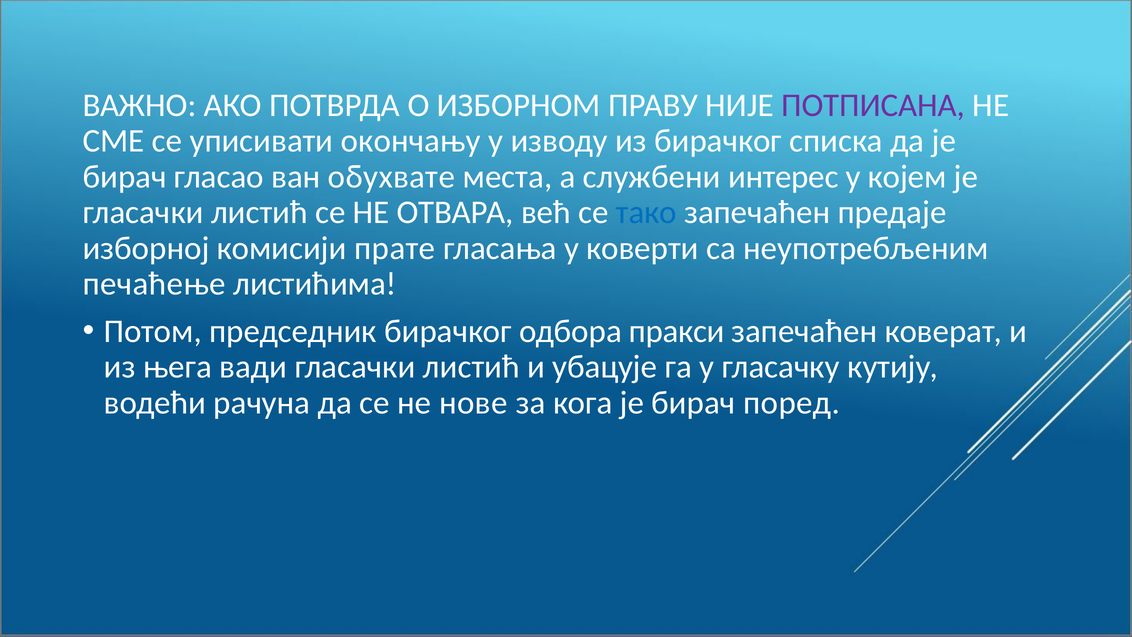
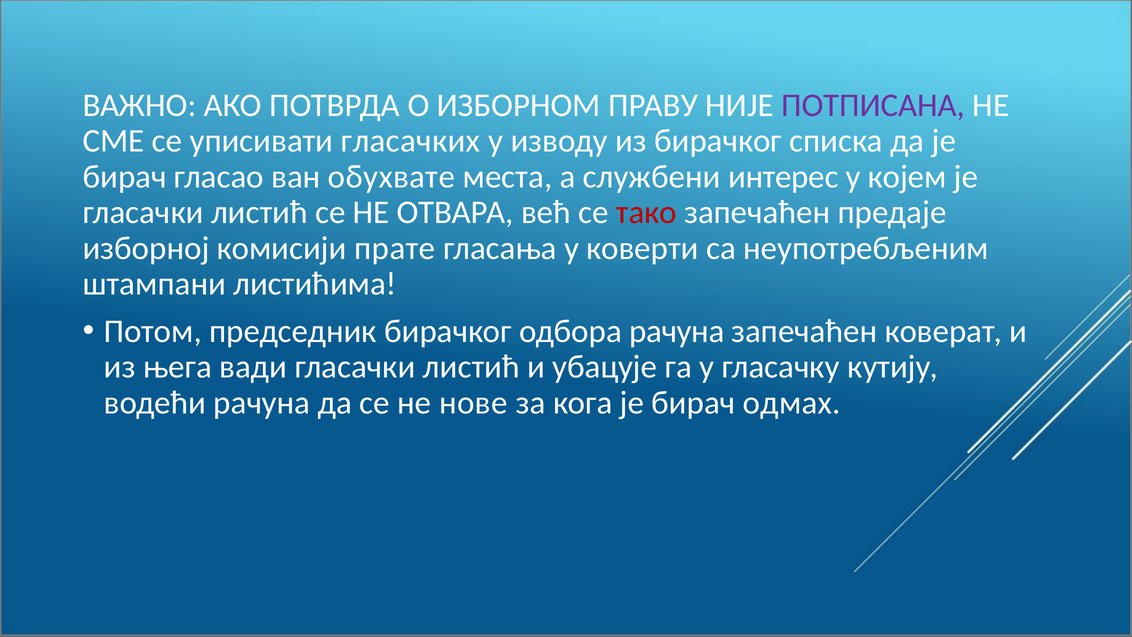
окончању: окончању -> гласачких
тако colour: blue -> red
печаћење: печаћење -> штампани
одбора пракси: пракси -> рачуна
поред: поред -> одмах
